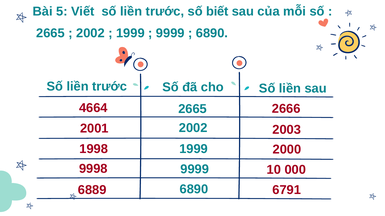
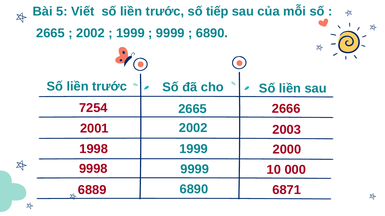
biết: biết -> tiếp
4664: 4664 -> 7254
6791: 6791 -> 6871
